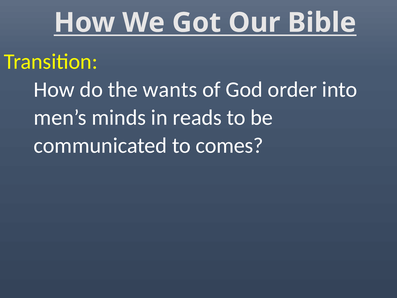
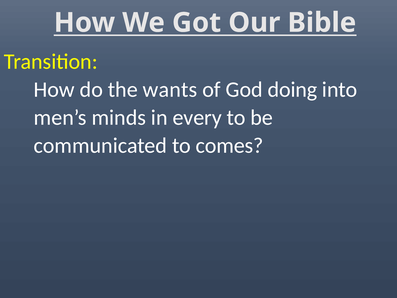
order: order -> doing
reads: reads -> every
